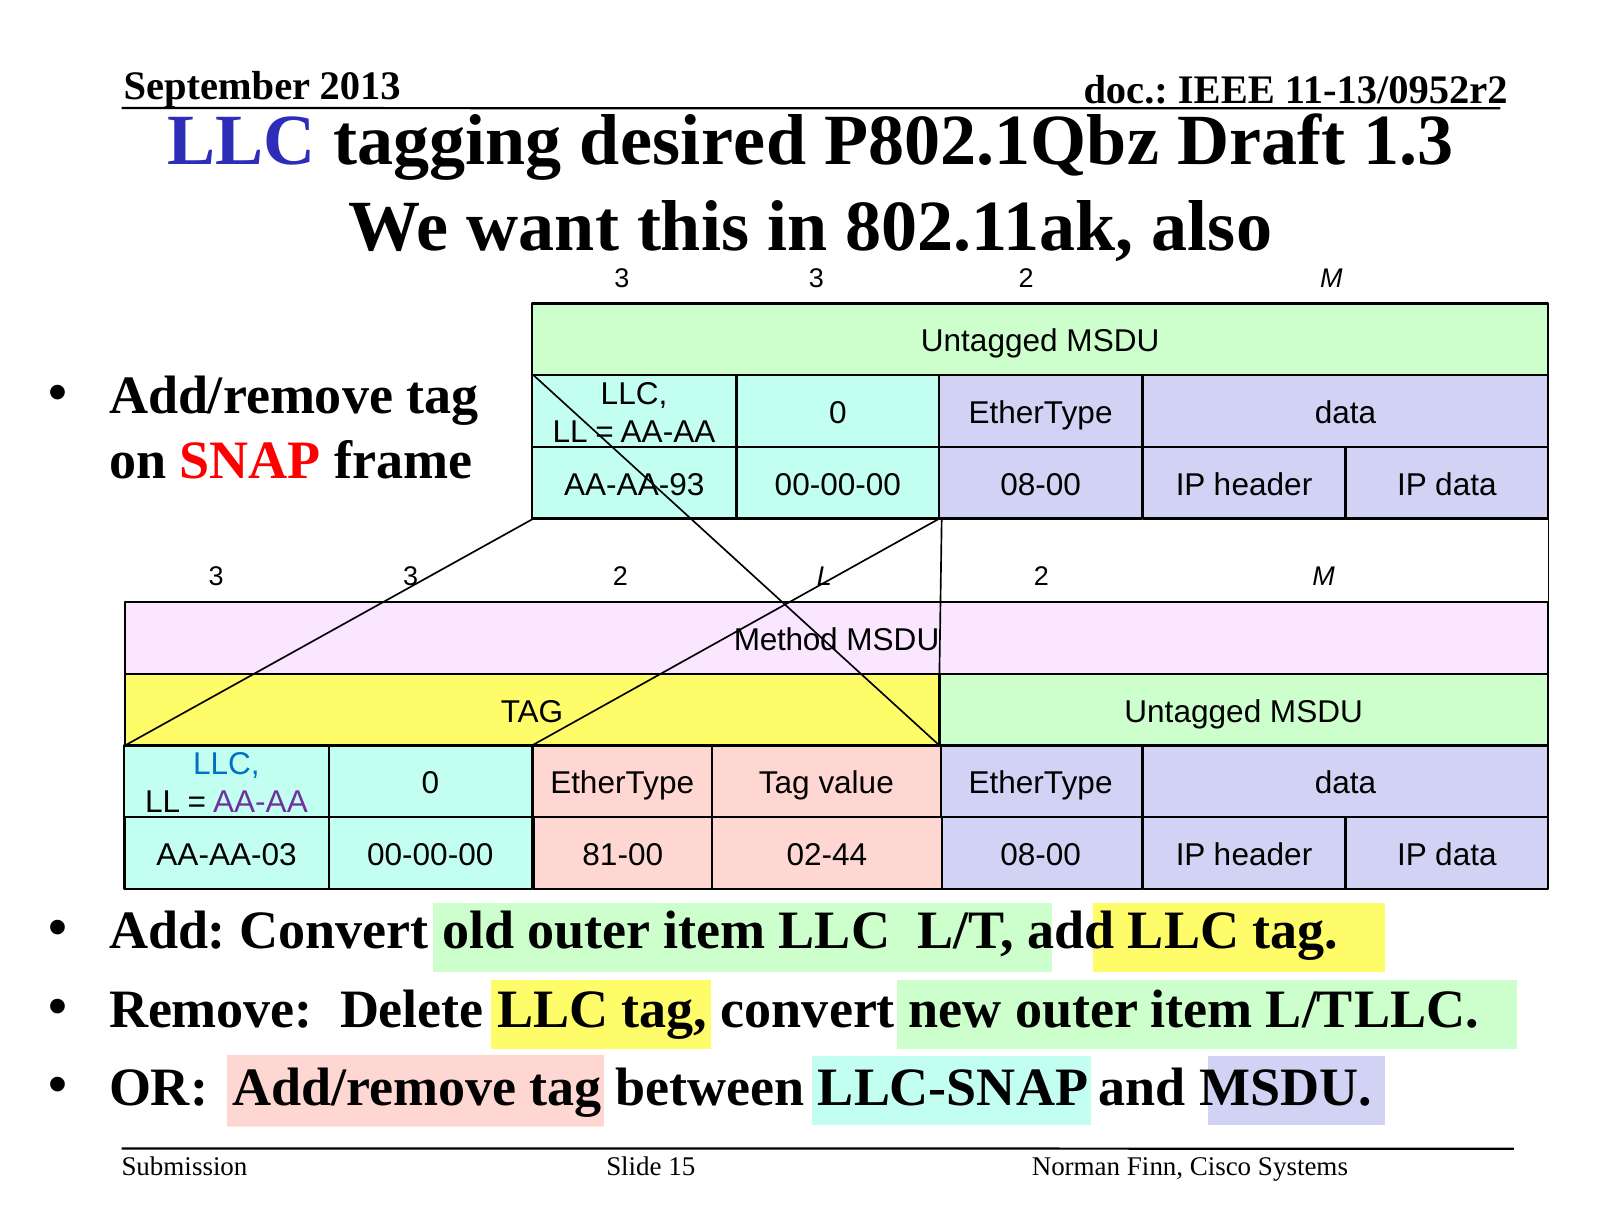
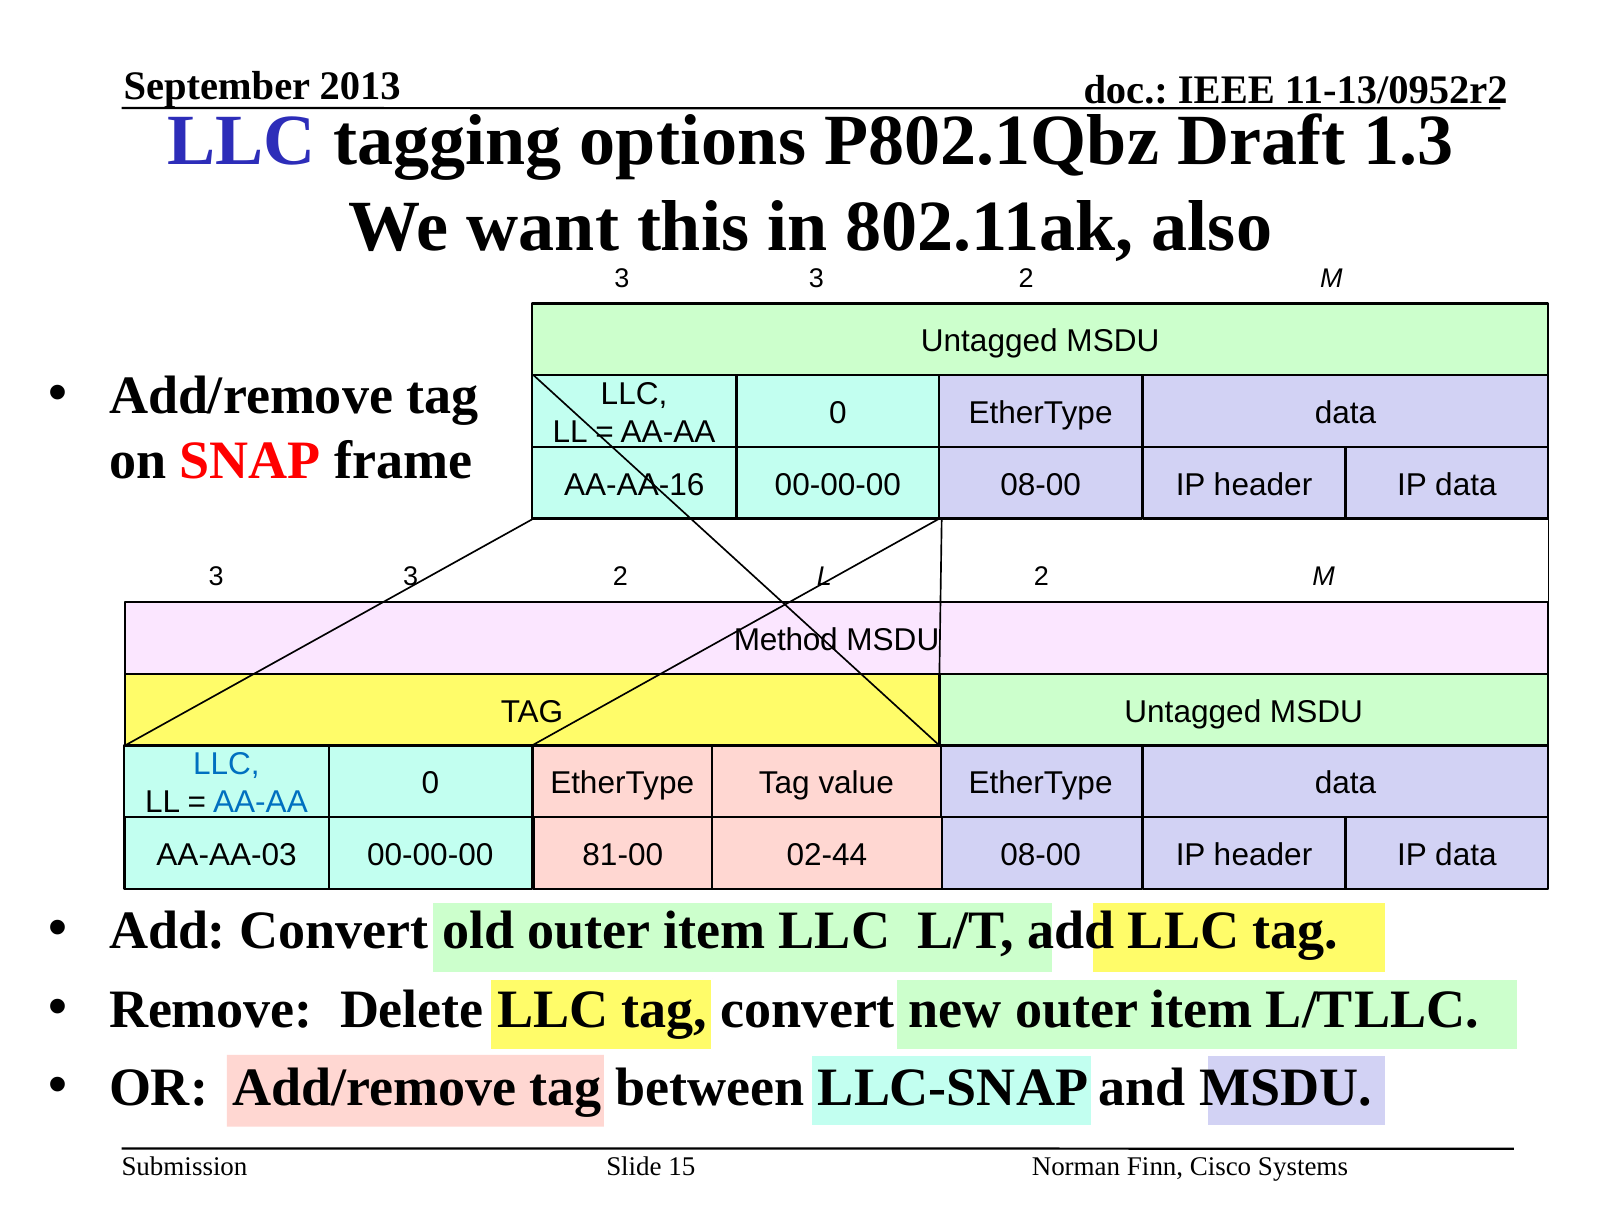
desired: desired -> options
AA-AA-93: AA-AA-93 -> AA-AA-16
AA-AA at (260, 803) colour: purple -> blue
